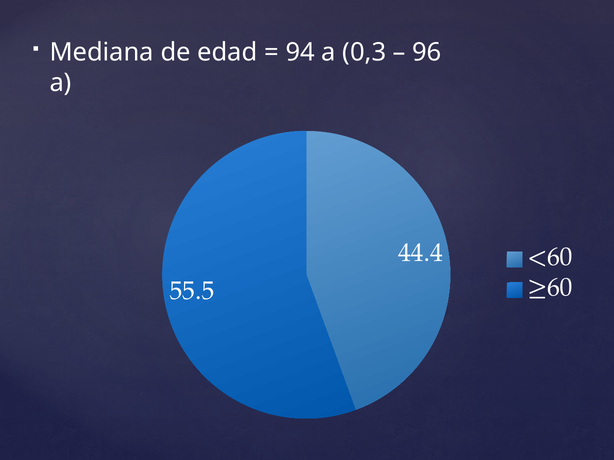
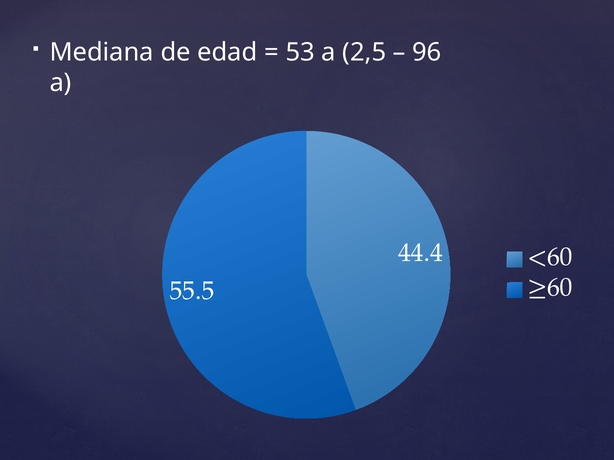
94: 94 -> 53
0,3: 0,3 -> 2,5
